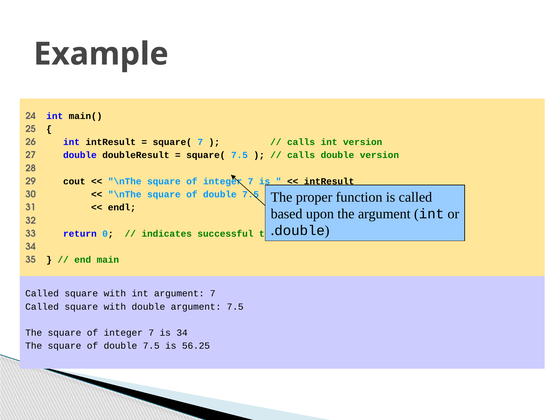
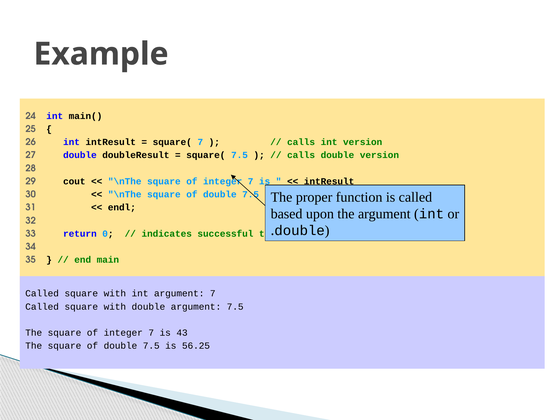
is 34: 34 -> 43
